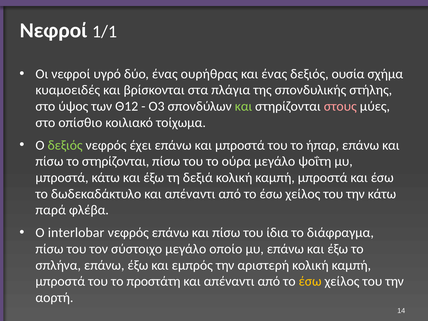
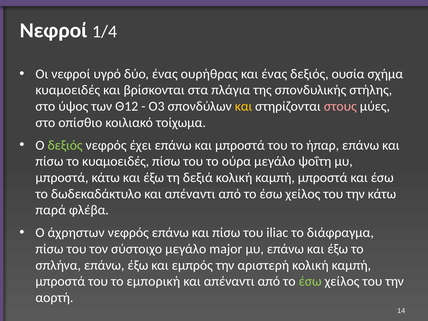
1/1: 1/1 -> 1/4
και at (244, 106) colour: light green -> yellow
το στηρίζονται: στηρίζονται -> κυαμοειδές
interlobar: interlobar -> άχρηστων
ίδια: ίδια -> iliac
οποίο: οποίο -> major
προστάτη: προστάτη -> εμπορική
έσω at (310, 281) colour: yellow -> light green
